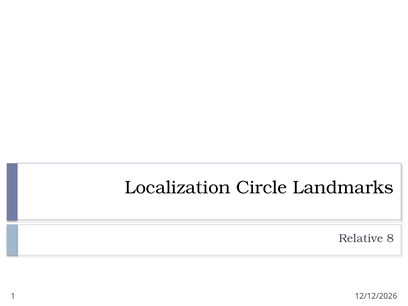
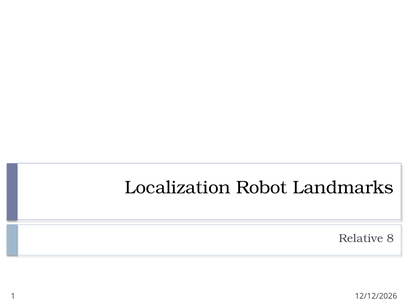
Circle: Circle -> Robot
